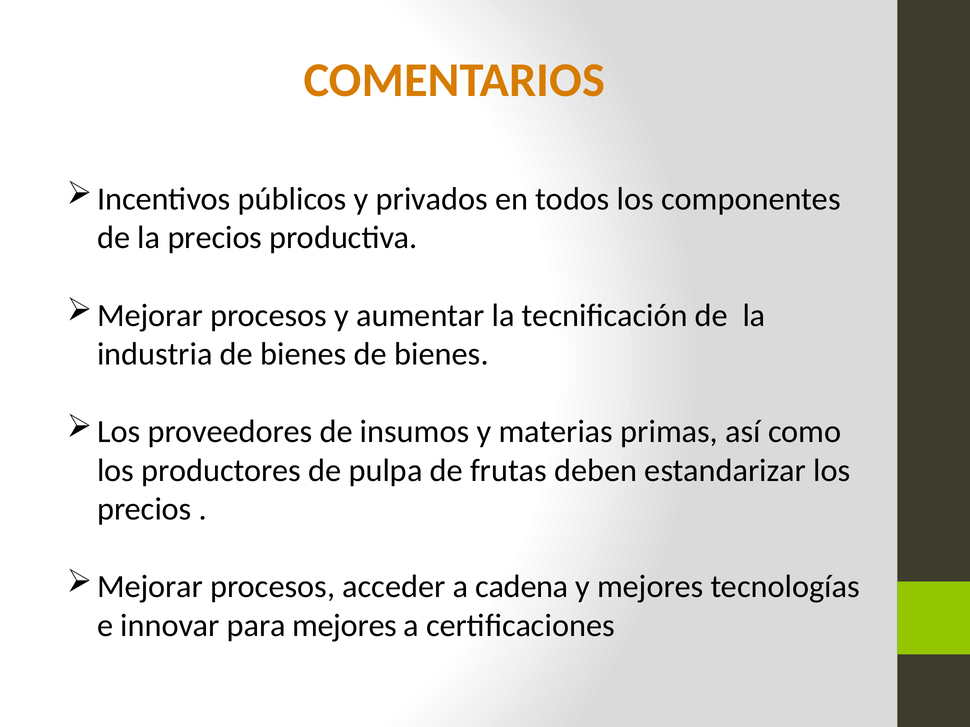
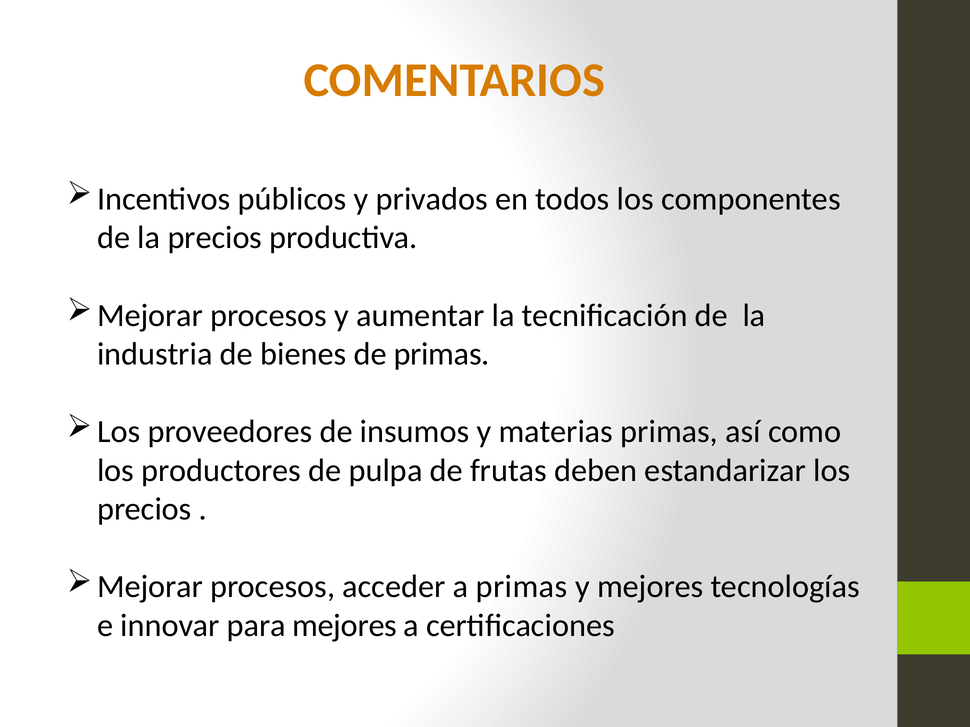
bienes de bienes: bienes -> primas
a cadena: cadena -> primas
